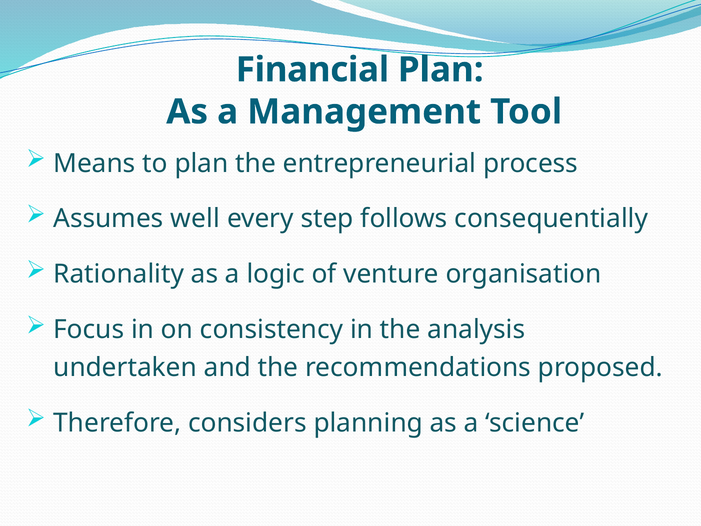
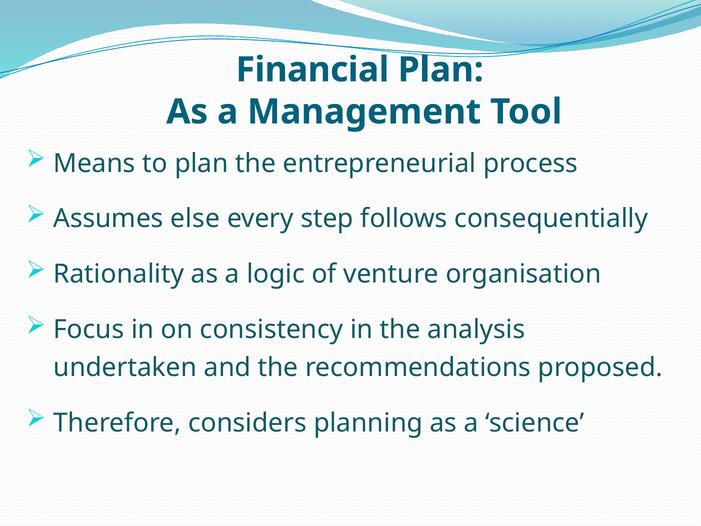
well: well -> else
